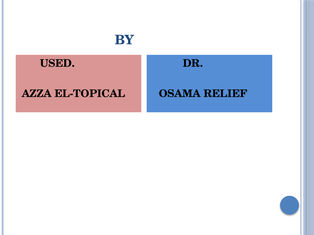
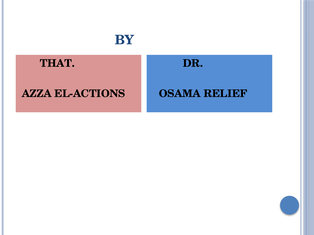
USED: USED -> THAT
EL-TOPICAL: EL-TOPICAL -> EL-ACTIONS
